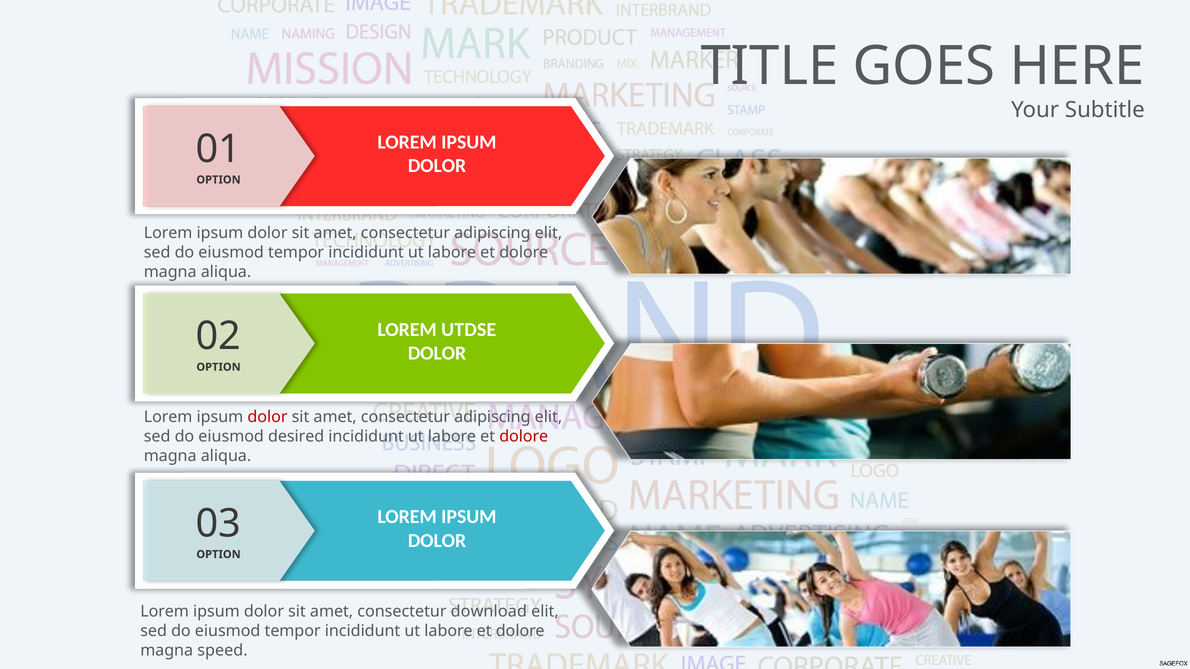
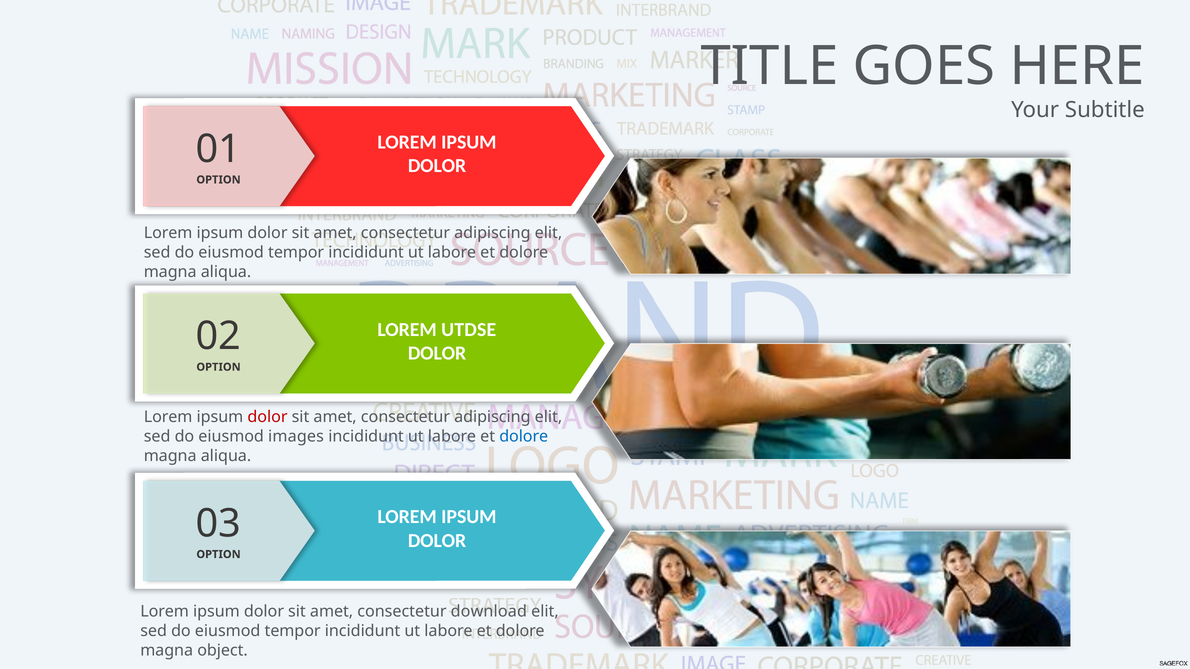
desired: desired -> images
dolore at (524, 437) colour: red -> blue
speed: speed -> object
